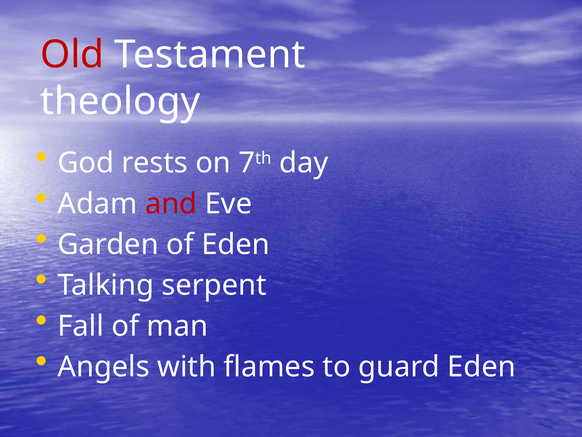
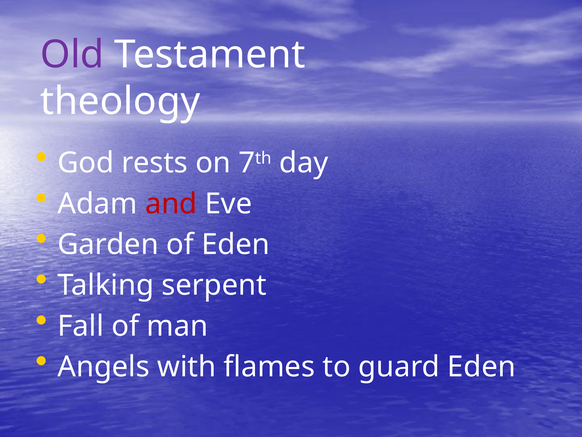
Old colour: red -> purple
